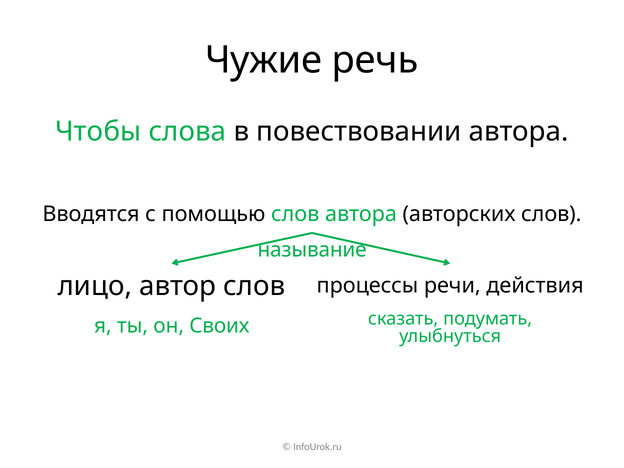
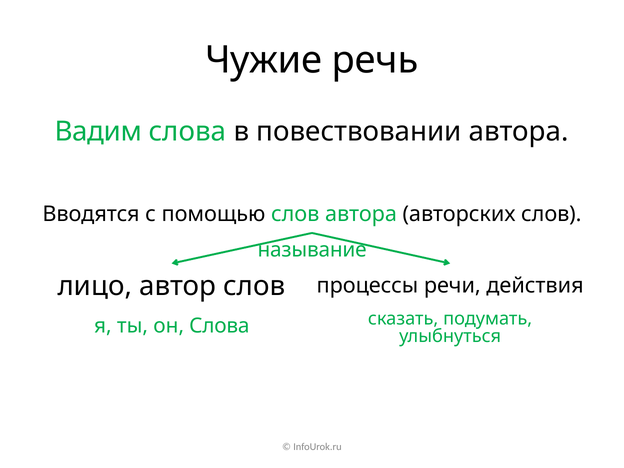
Чтобы: Чтобы -> Вадим
он Своих: Своих -> Слова
